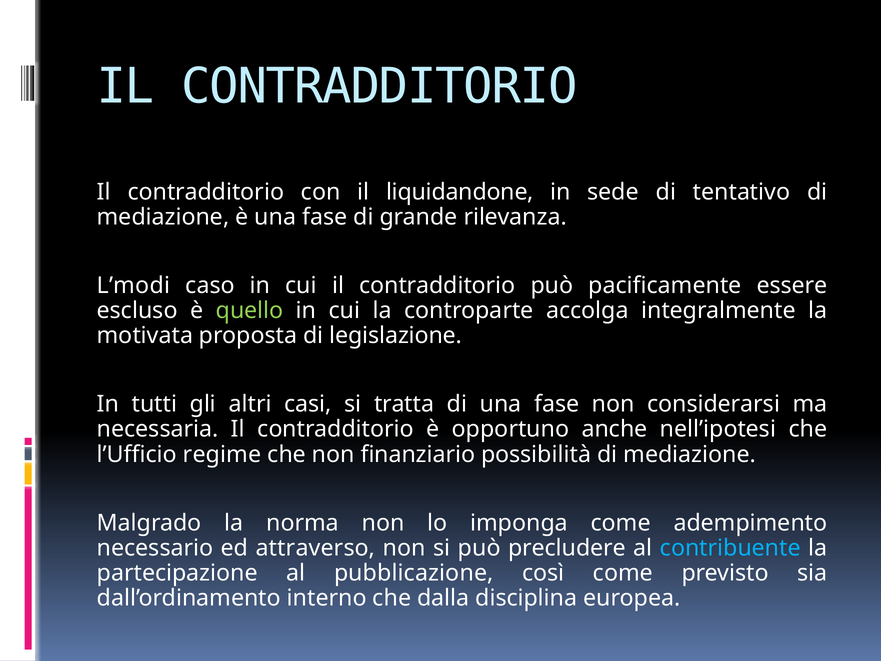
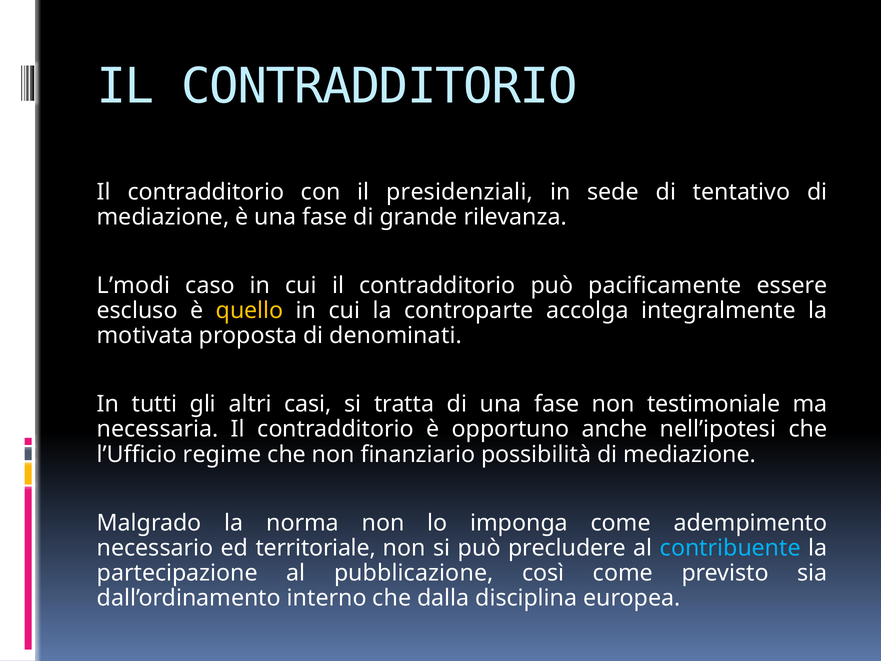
liquidandone: liquidandone -> presidenziali
quello colour: light green -> yellow
legislazione: legislazione -> denominati
considerarsi: considerarsi -> testimoniale
attraverso: attraverso -> territoriale
